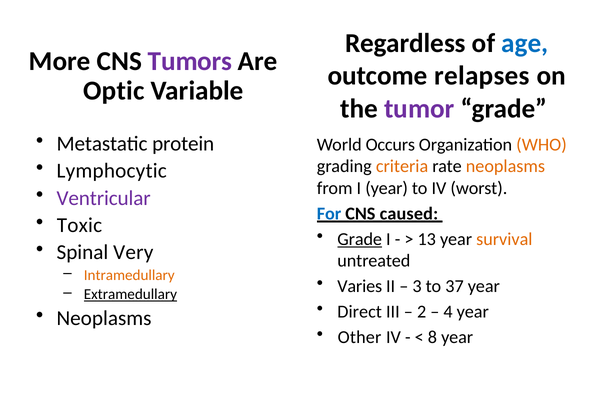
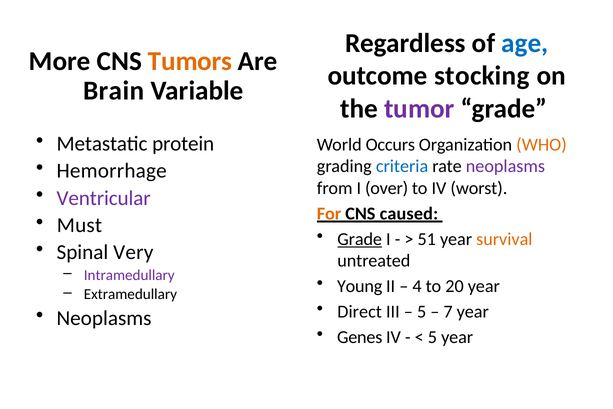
Tumors colour: purple -> orange
relapses: relapses -> stocking
Optic: Optic -> Brain
criteria colour: orange -> blue
neoplasms at (505, 166) colour: orange -> purple
Lymphocytic: Lymphocytic -> Hemorrhage
I year: year -> over
For colour: blue -> orange
Toxic: Toxic -> Must
13: 13 -> 51
Intramedullary colour: orange -> purple
Varies: Varies -> Young
3: 3 -> 4
37: 37 -> 20
Extramedullary underline: present -> none
2 at (422, 312): 2 -> 5
4: 4 -> 7
Other: Other -> Genes
8 at (432, 337): 8 -> 5
